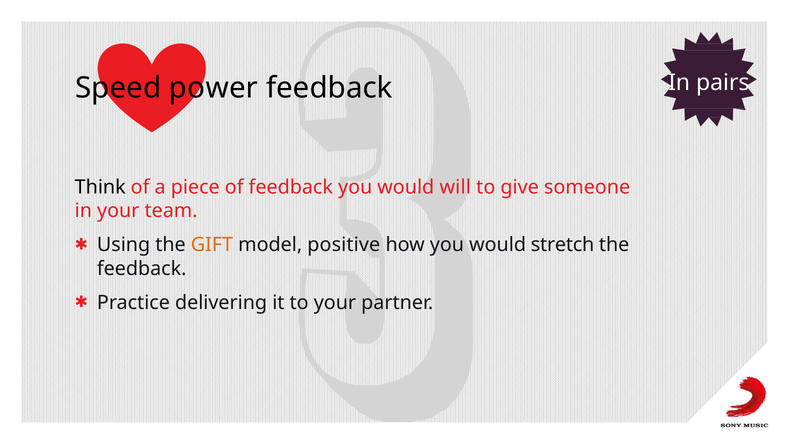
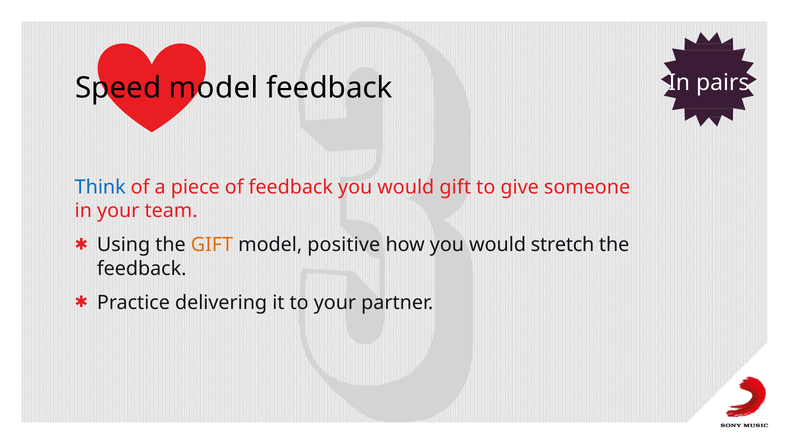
Speed power: power -> model
Think colour: black -> blue
would will: will -> gift
